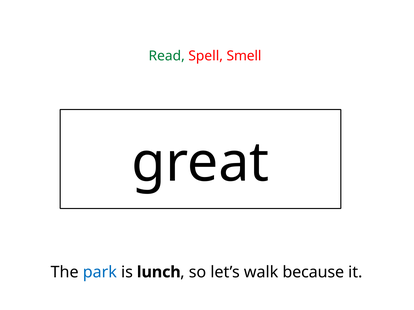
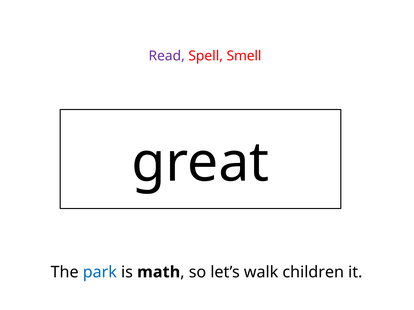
Read colour: green -> purple
lunch: lunch -> math
because: because -> children
